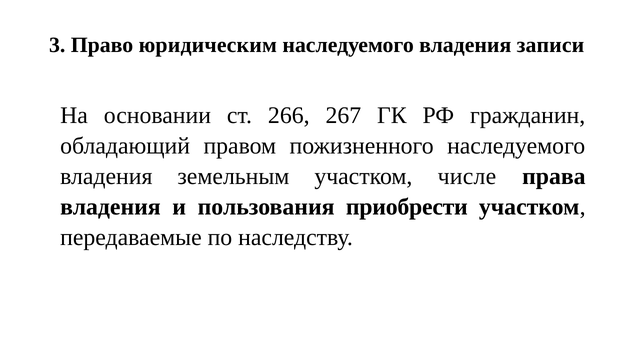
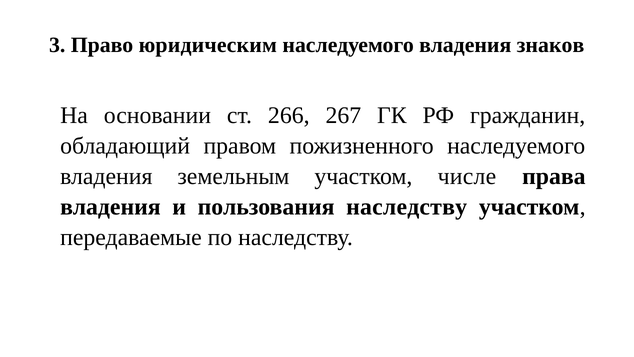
записи: записи -> знаков
пользования приобрести: приобрести -> наследству
